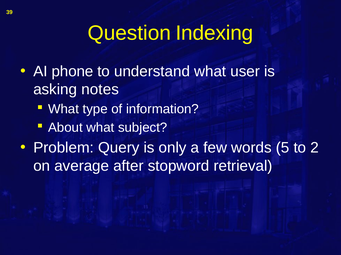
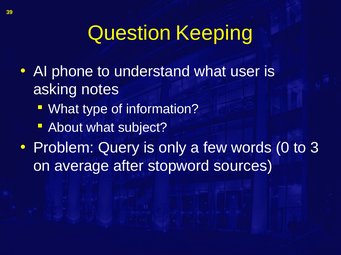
Indexing: Indexing -> Keeping
5: 5 -> 0
2: 2 -> 3
retrieval: retrieval -> sources
